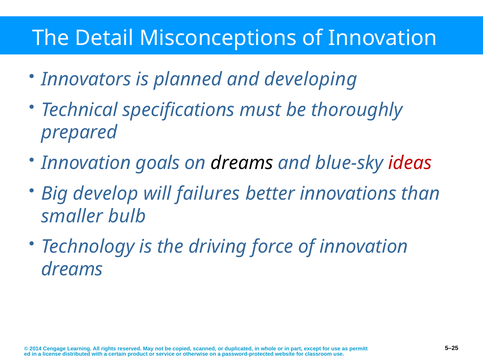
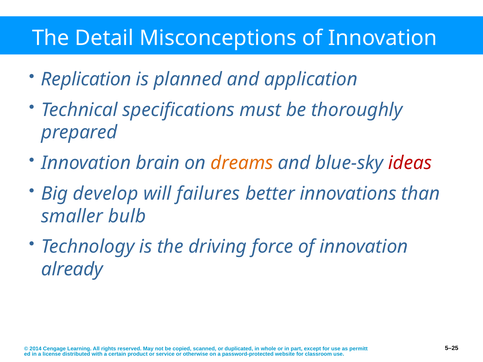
Innovators: Innovators -> Replication
developing: developing -> application
goals: goals -> brain
dreams at (242, 163) colour: black -> orange
dreams at (72, 269): dreams -> already
